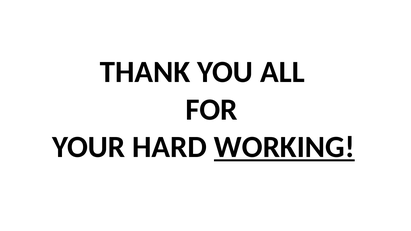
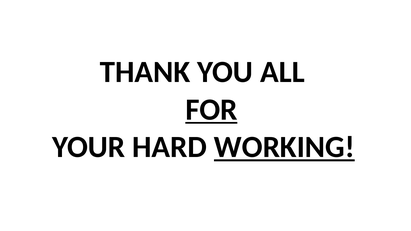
FOR underline: none -> present
